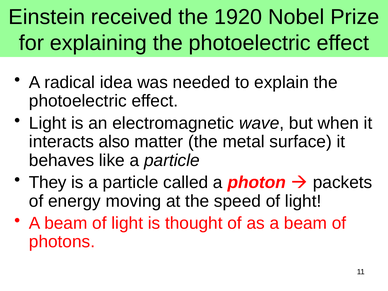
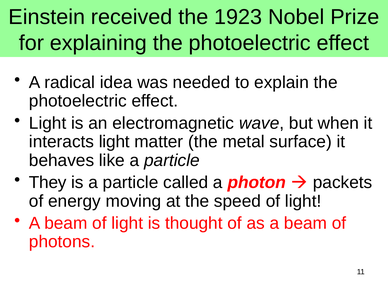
1920: 1920 -> 1923
interacts also: also -> light
